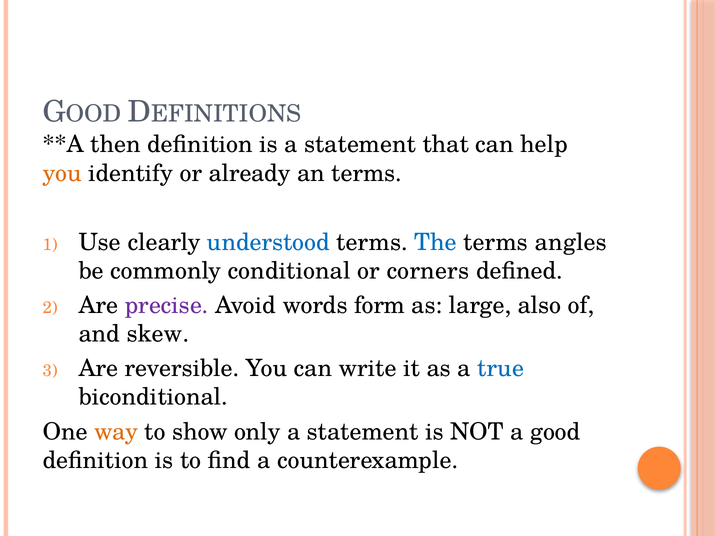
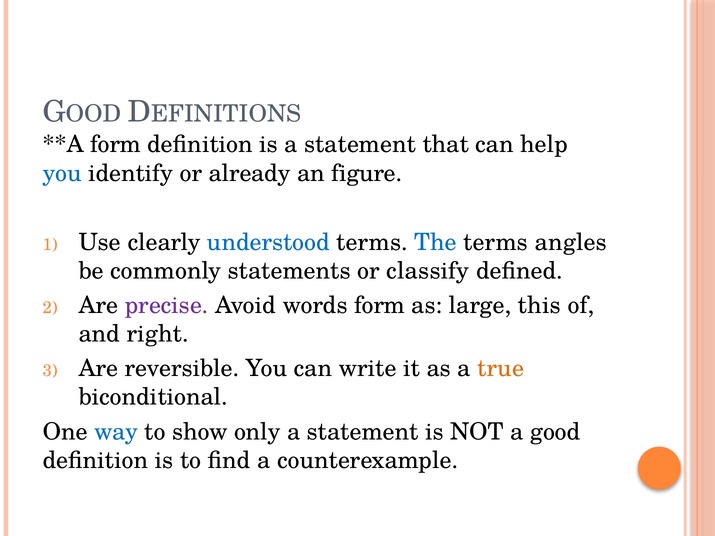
then at (116, 145): then -> form
you at (62, 173) colour: orange -> blue
an terms: terms -> figure
conditional: conditional -> statements
corners: corners -> classify
also: also -> this
skew: skew -> right
true colour: blue -> orange
way colour: orange -> blue
